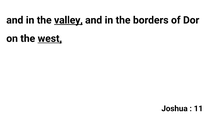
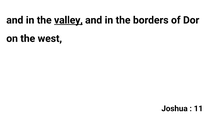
west underline: present -> none
